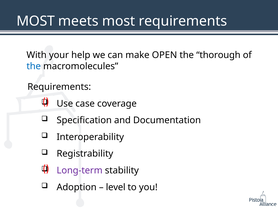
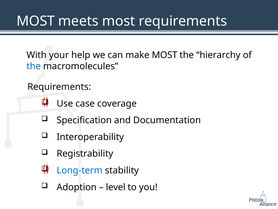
make OPEN: OPEN -> MOST
thorough: thorough -> hierarchy
Long-term colour: purple -> blue
